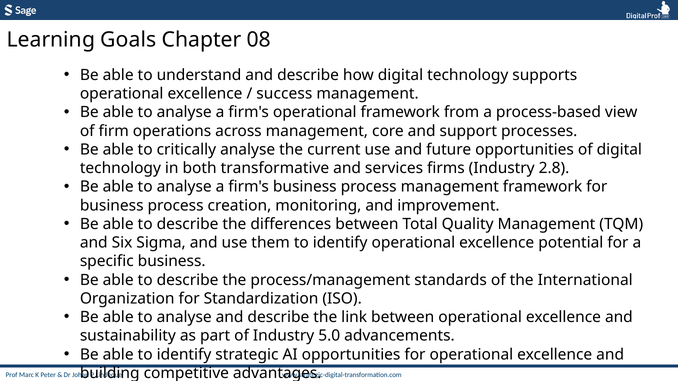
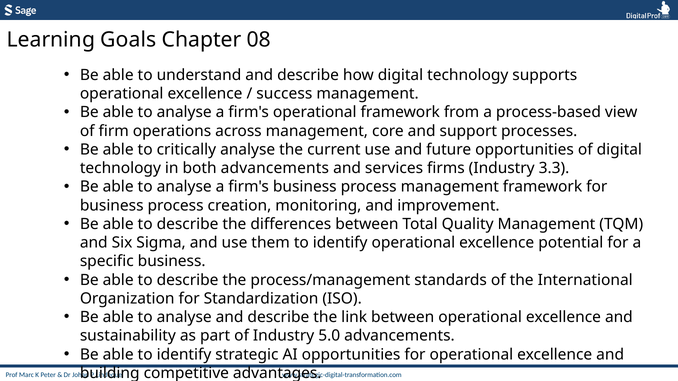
both transformative: transformative -> advancements
2.8: 2.8 -> 3.3
